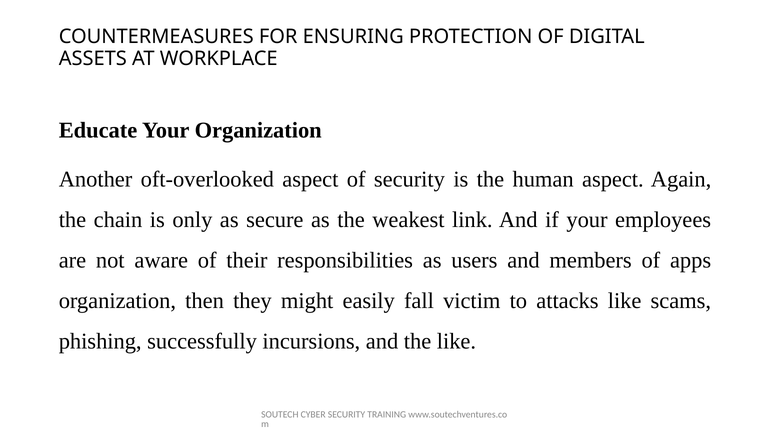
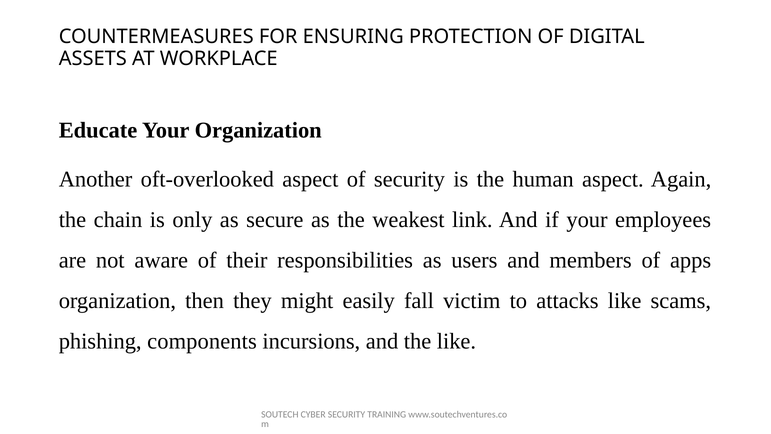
successfully: successfully -> components
